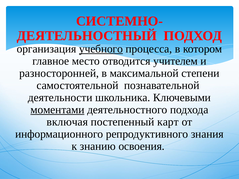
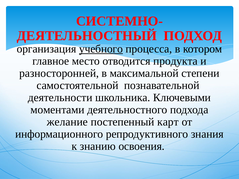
учителем: учителем -> продукта
моментами underline: present -> none
включая: включая -> желание
